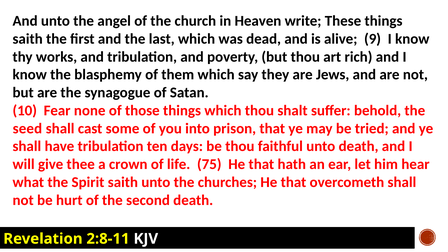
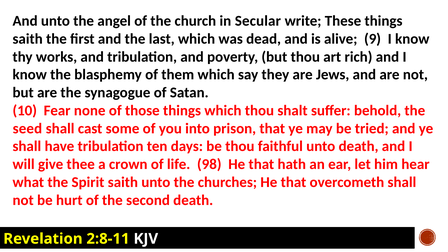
Heaven: Heaven -> Secular
75: 75 -> 98
